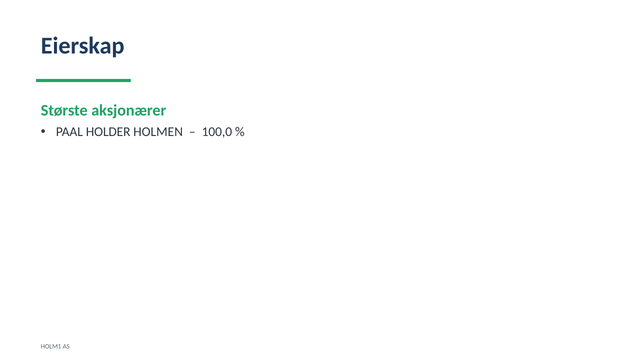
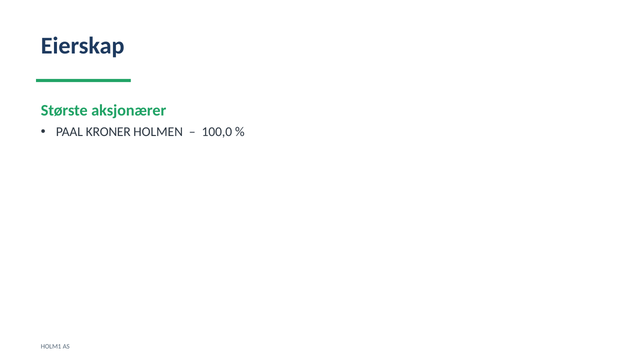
HOLDER: HOLDER -> KRONER
